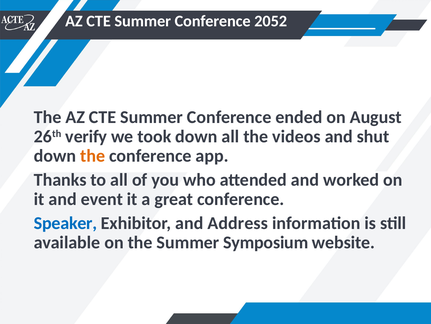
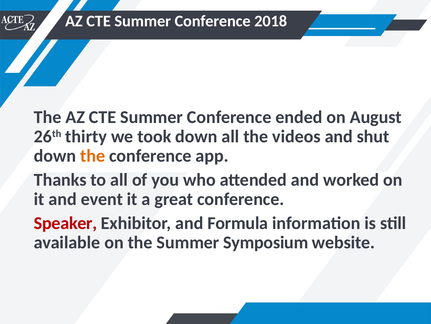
2052: 2052 -> 2018
verify: verify -> thirty
Speaker colour: blue -> red
Address: Address -> Formula
